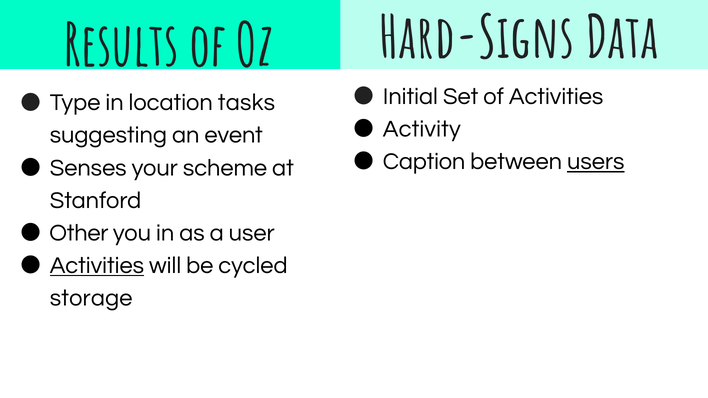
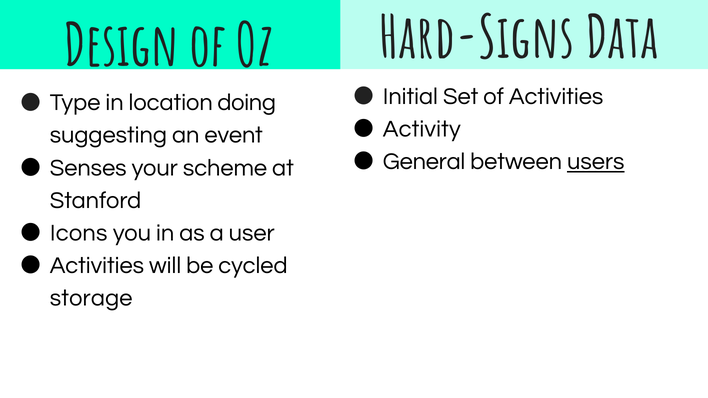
Results: Results -> Design
tasks: tasks -> doing
Caption: Caption -> General
Other: Other -> Icons
Activities at (97, 266) underline: present -> none
